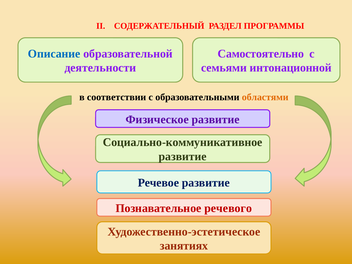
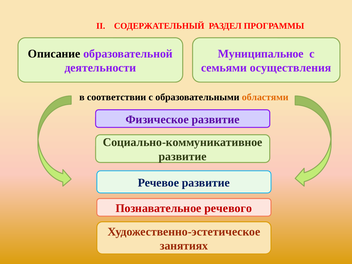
Описание colour: blue -> black
Самостоятельно: Самостоятельно -> Муниципальное
интонационной: интонационной -> осуществления
